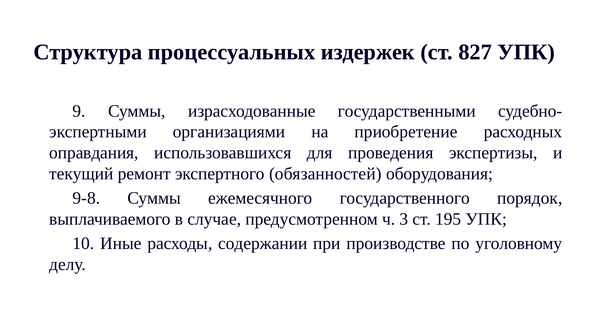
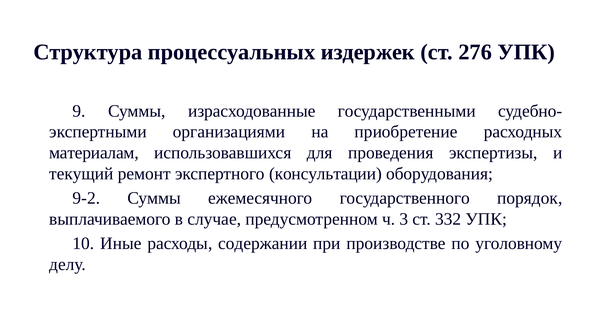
827: 827 -> 276
оправдания: оправдания -> материалам
обязанностей: обязанностей -> консультации
9-8: 9-8 -> 9-2
195: 195 -> 332
